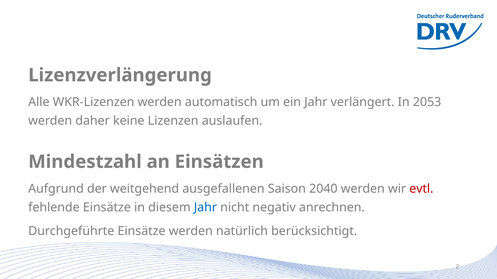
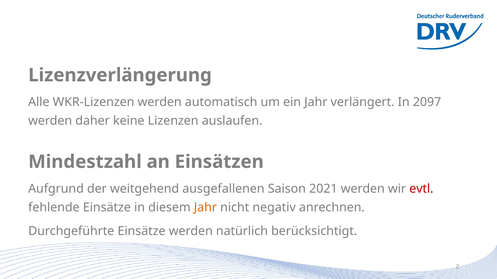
2053: 2053 -> 2097
2040: 2040 -> 2021
Jahr at (205, 208) colour: blue -> orange
